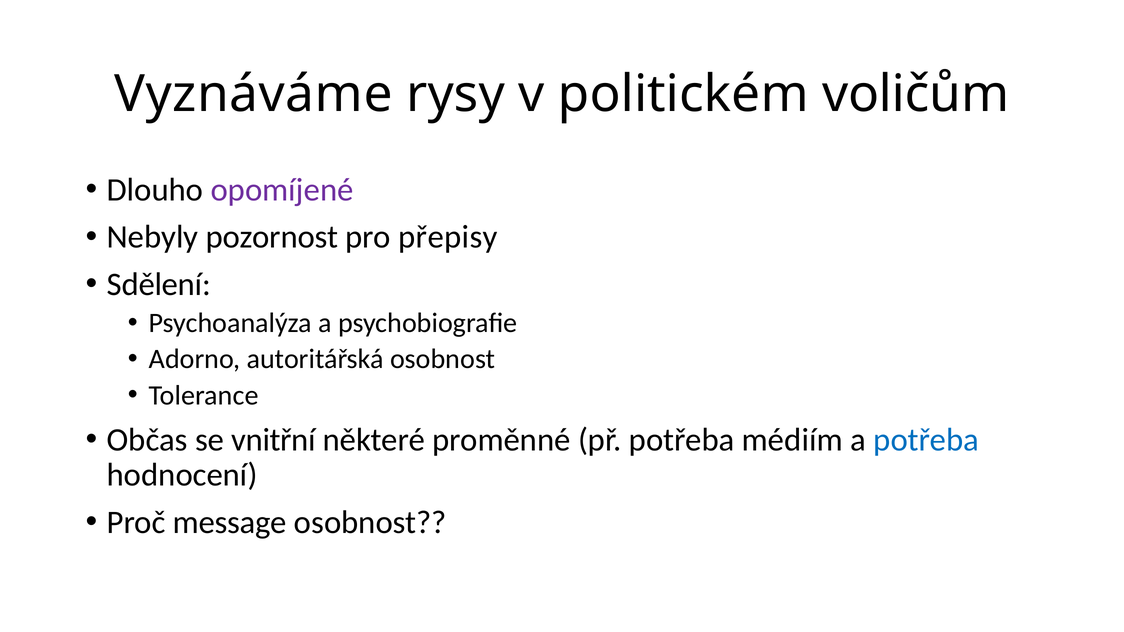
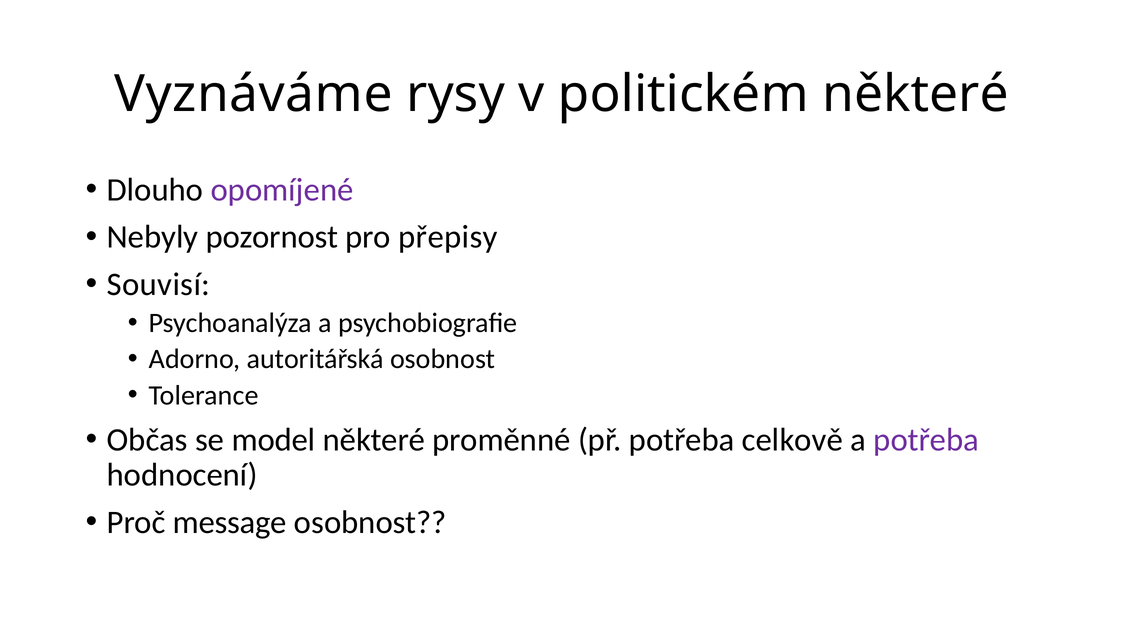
politickém voličům: voličům -> některé
Sdělení: Sdělení -> Souvisí
vnitřní: vnitřní -> model
médiím: médiím -> celkově
potřeba at (926, 440) colour: blue -> purple
